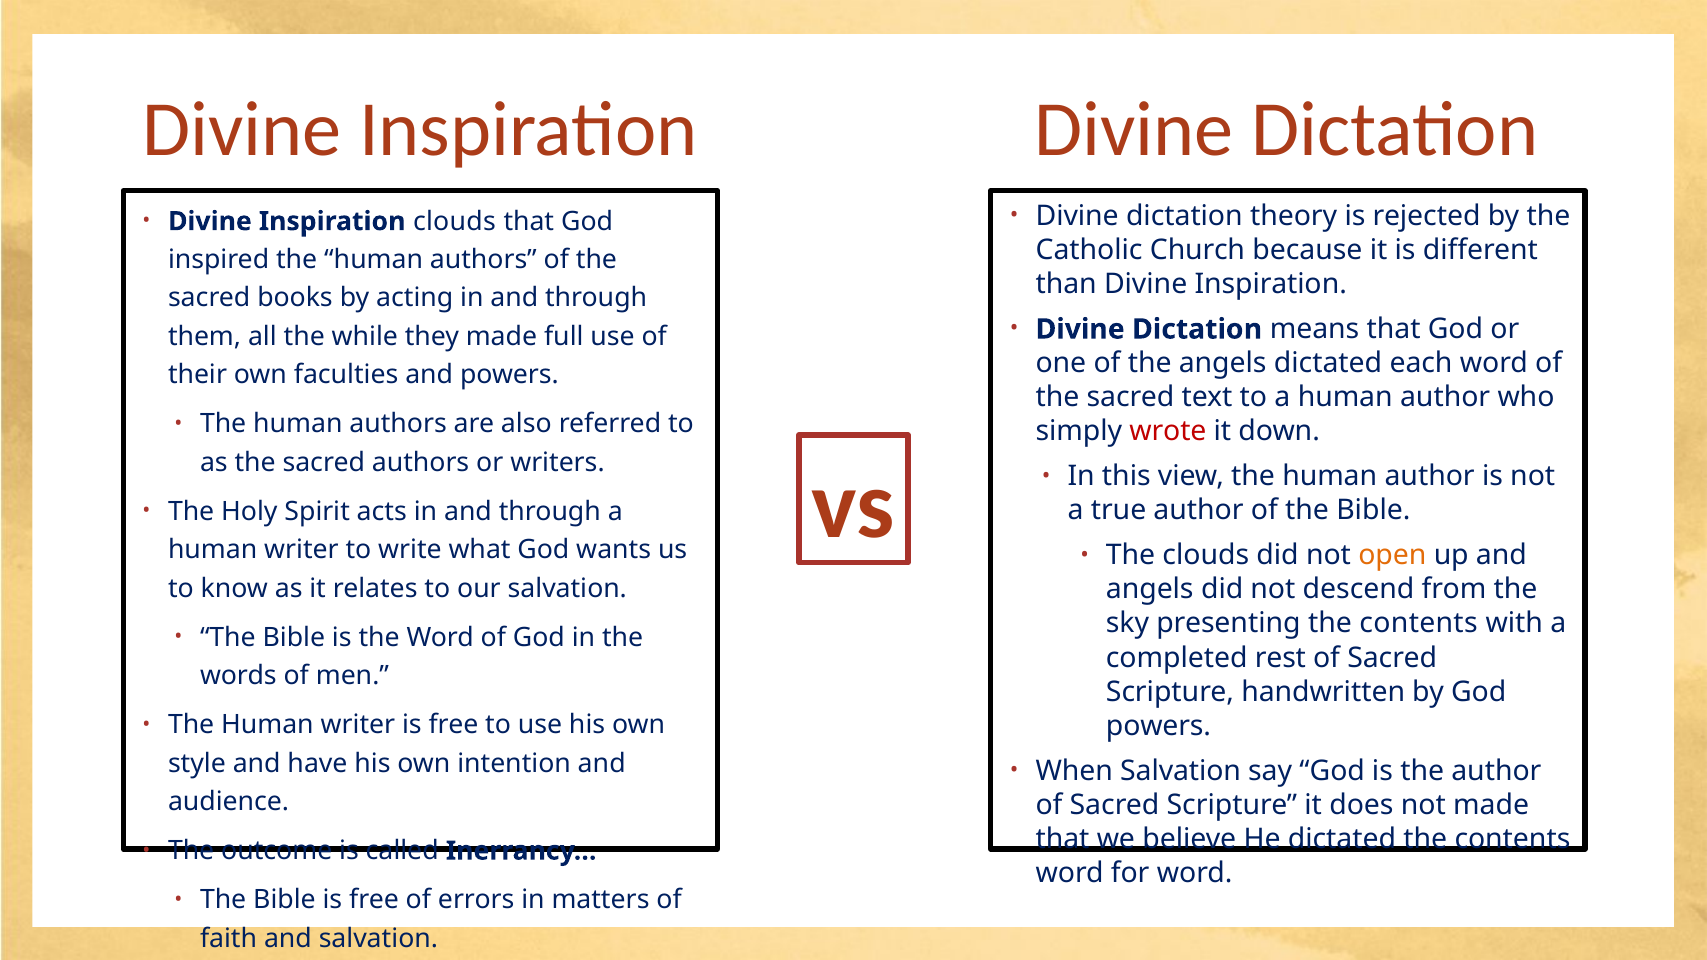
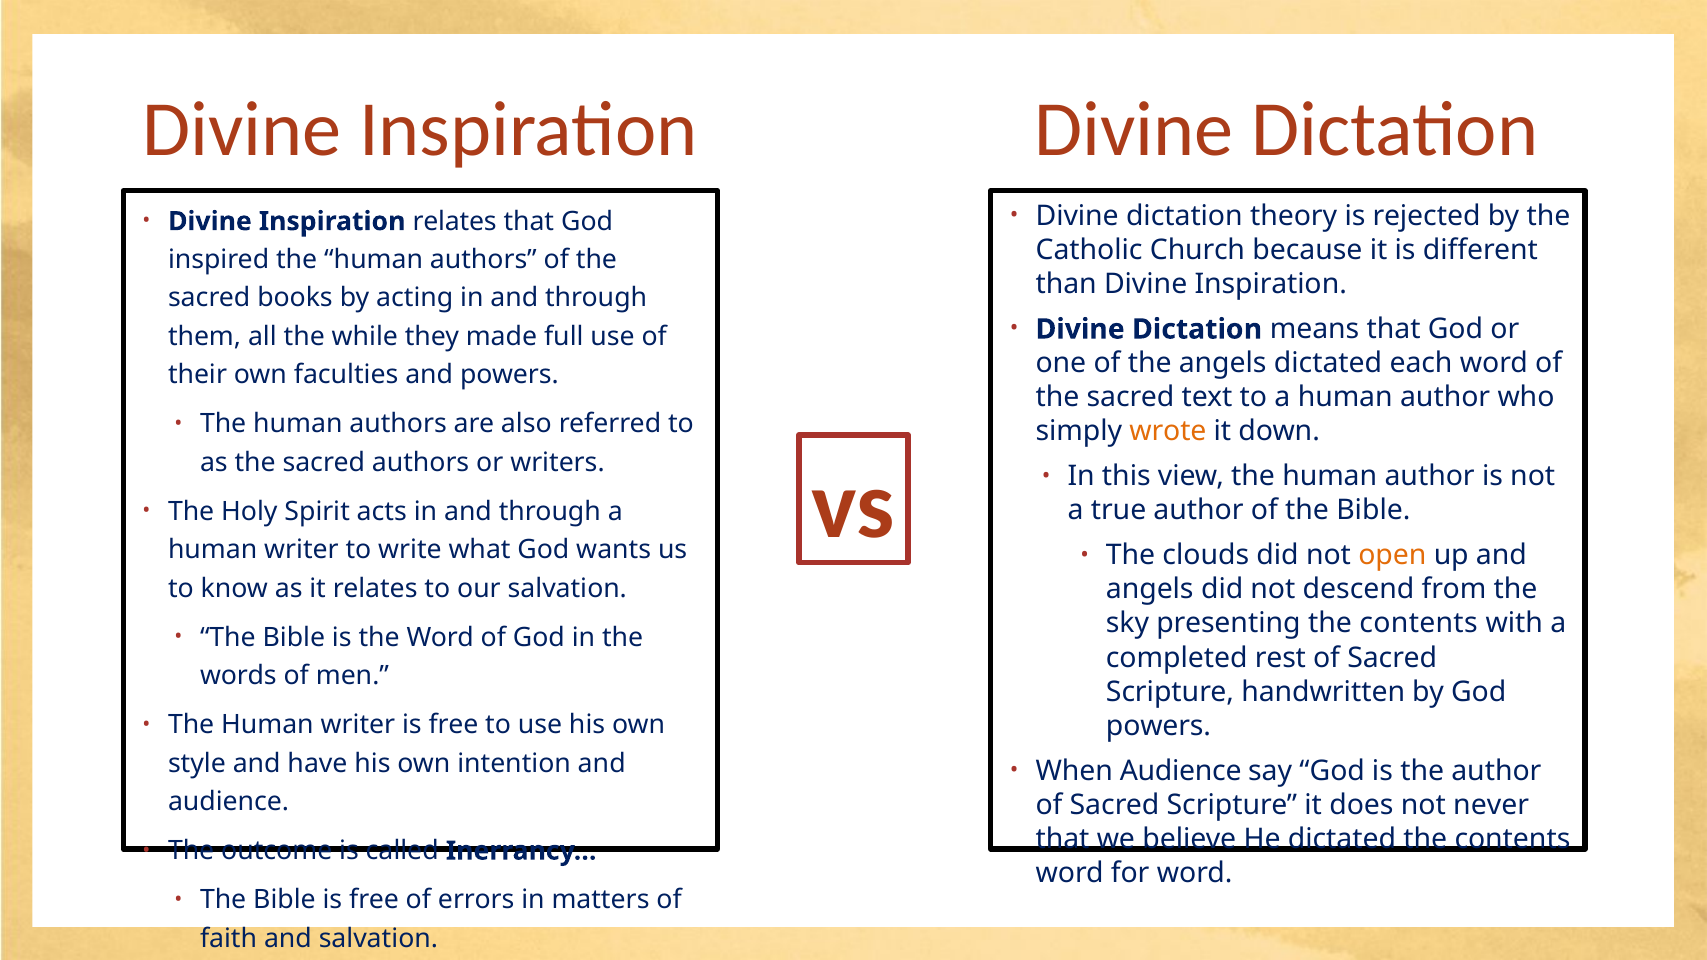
Inspiration clouds: clouds -> relates
wrote colour: red -> orange
When Salvation: Salvation -> Audience
not made: made -> never
